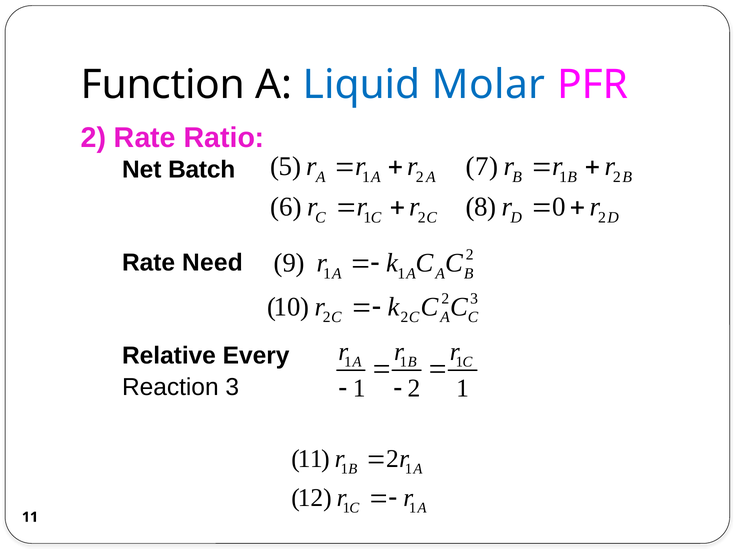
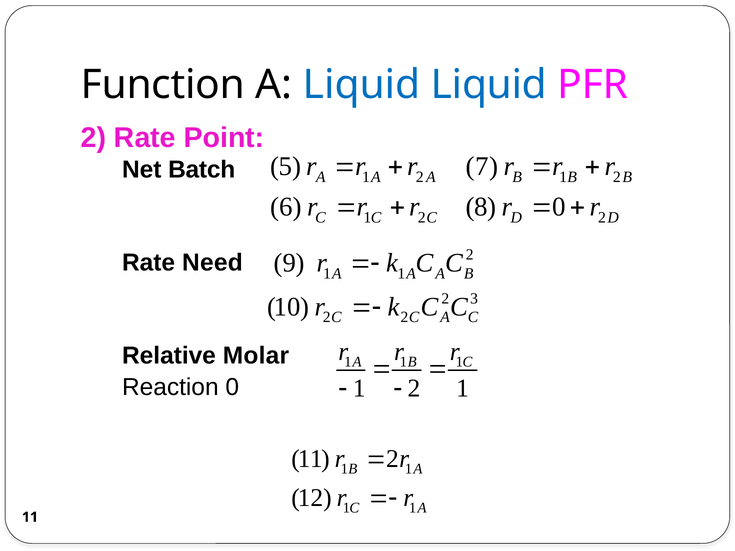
Liquid Molar: Molar -> Liquid
Ratio: Ratio -> Point
Every: Every -> Molar
Reaction 3: 3 -> 0
